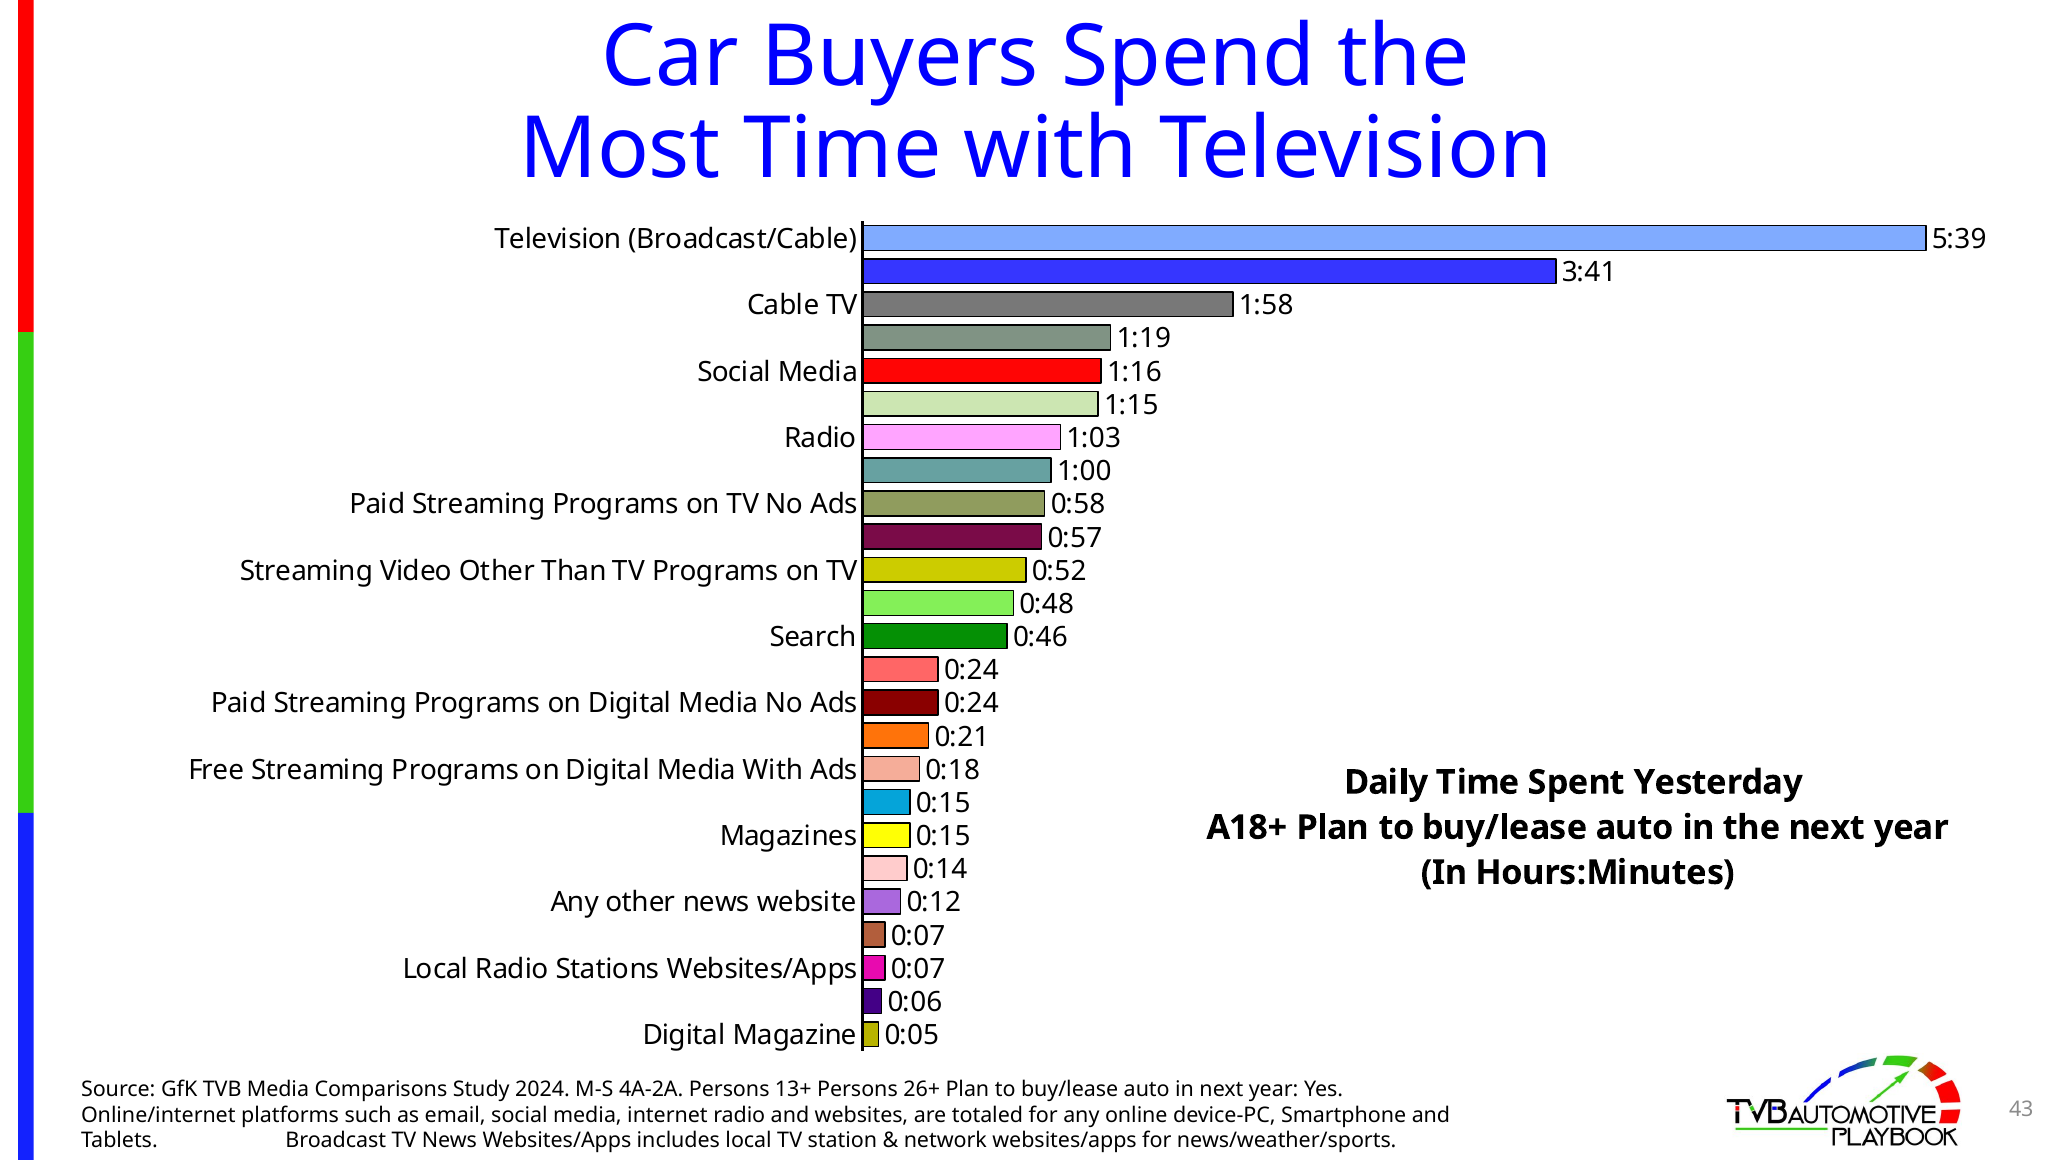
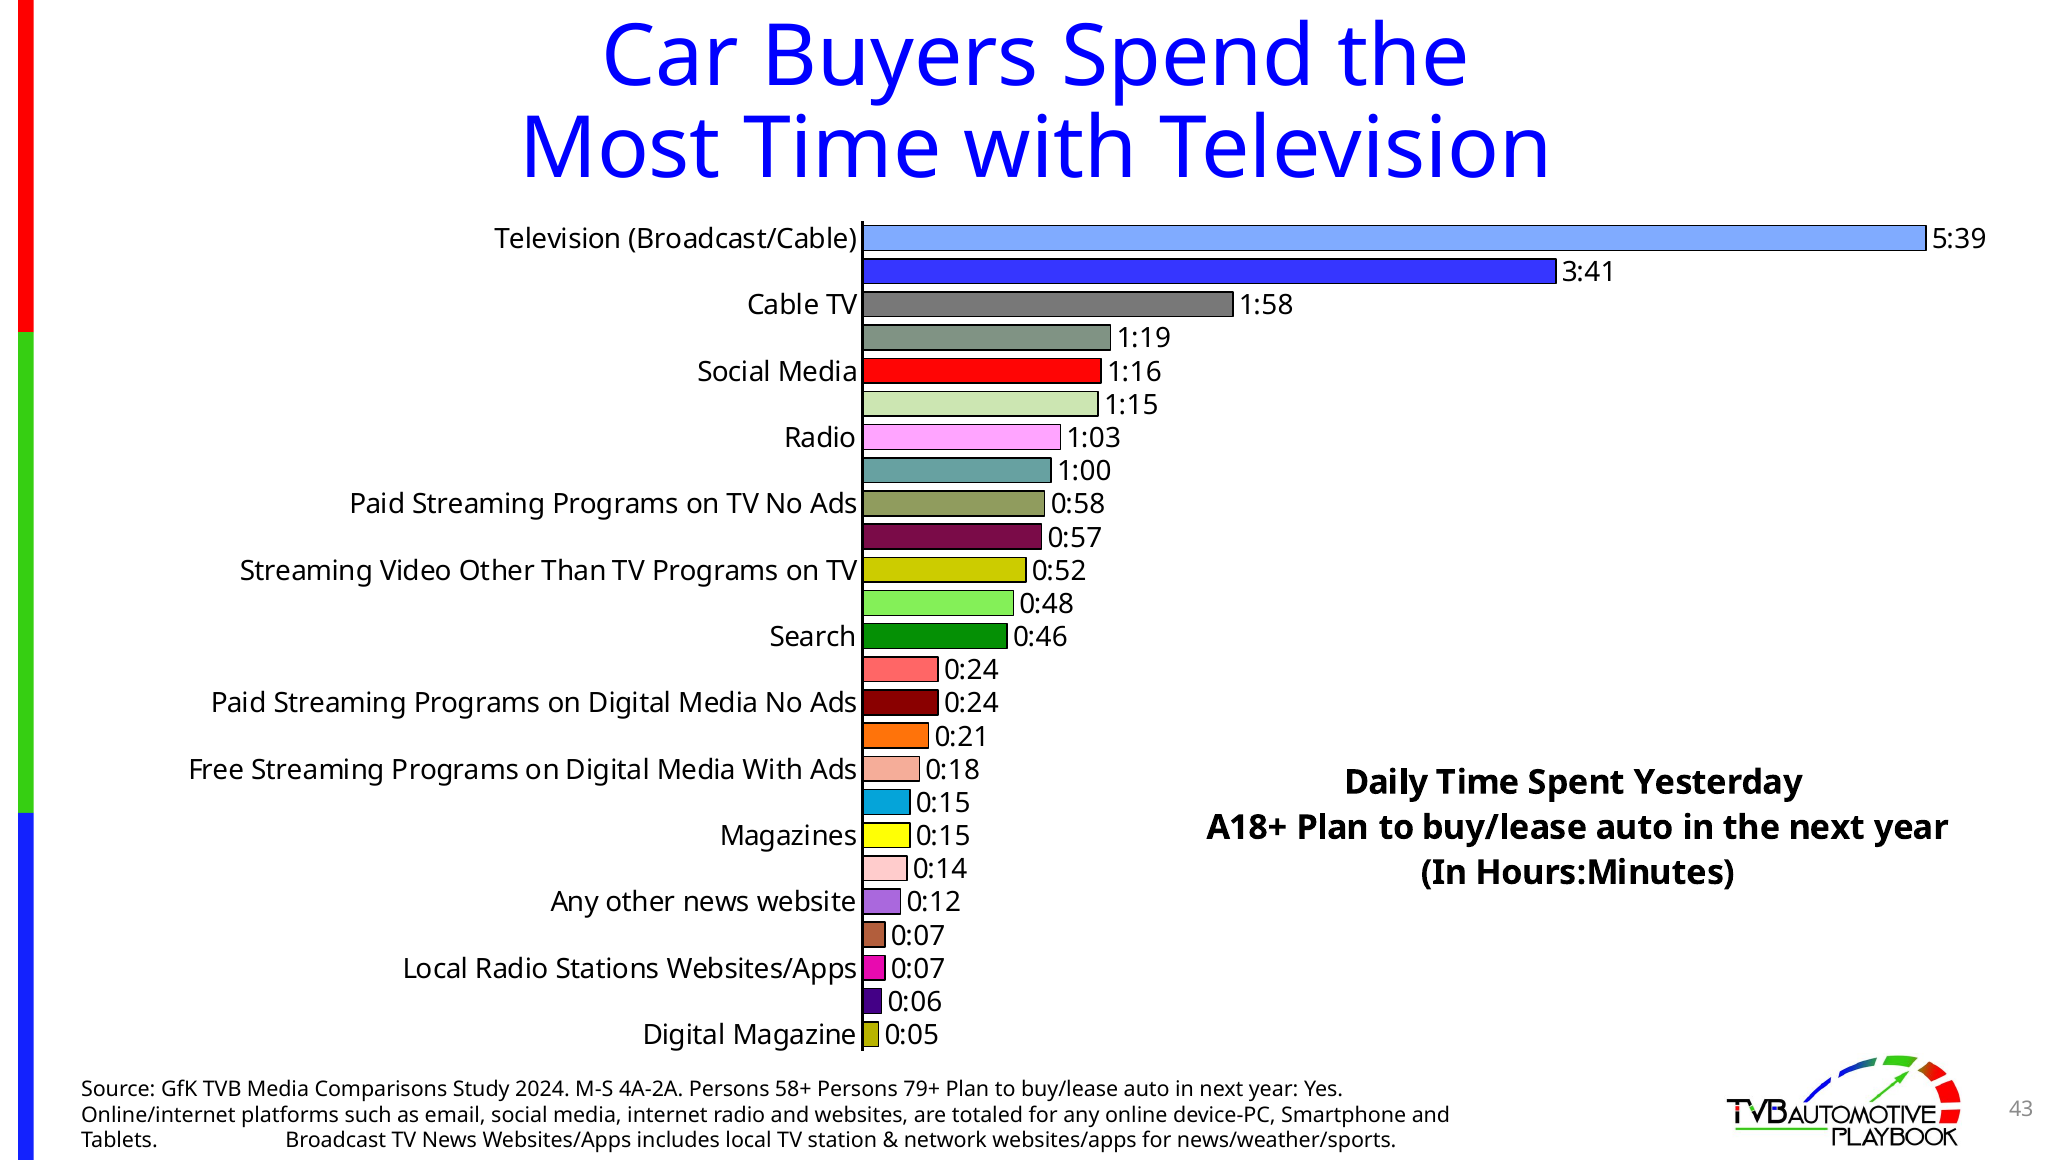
13+: 13+ -> 58+
26+: 26+ -> 79+
